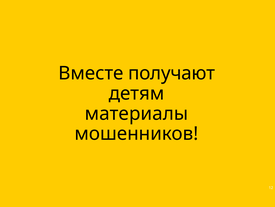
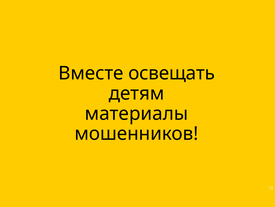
получают: получают -> освещать
